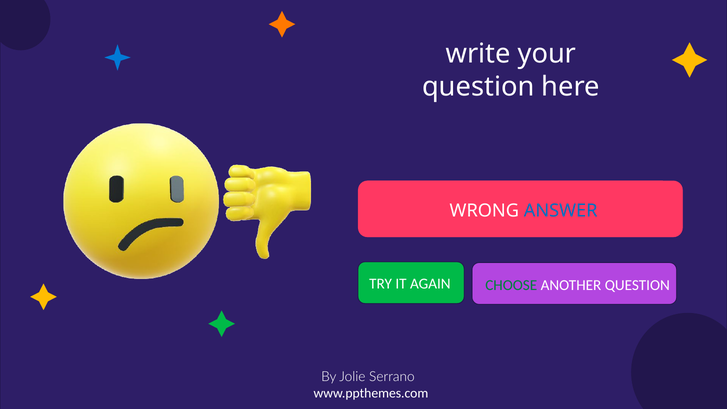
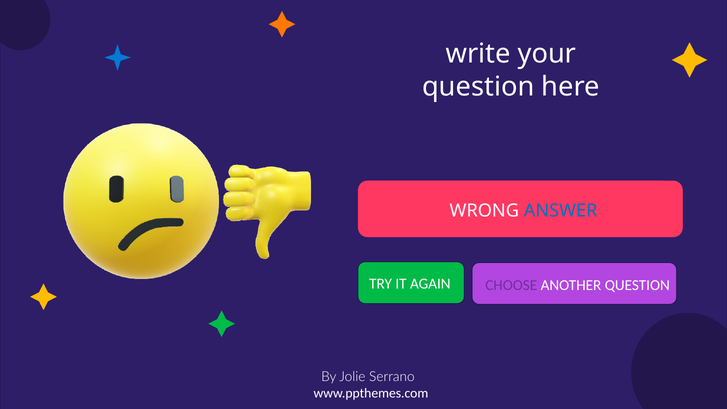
CHOOSE colour: green -> purple
